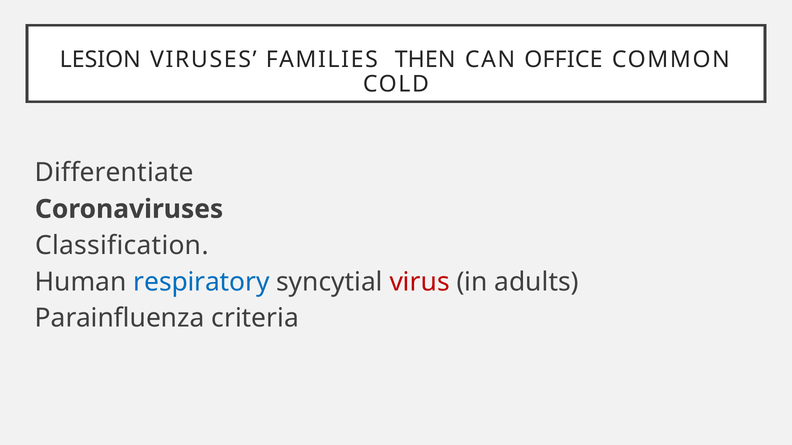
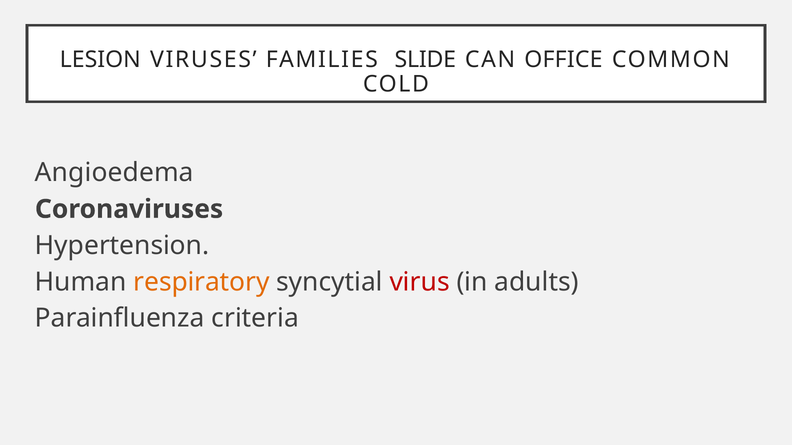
THEN: THEN -> SLIDE
Differentiate: Differentiate -> Angioedema
Classification: Classification -> Hypertension
respiratory colour: blue -> orange
